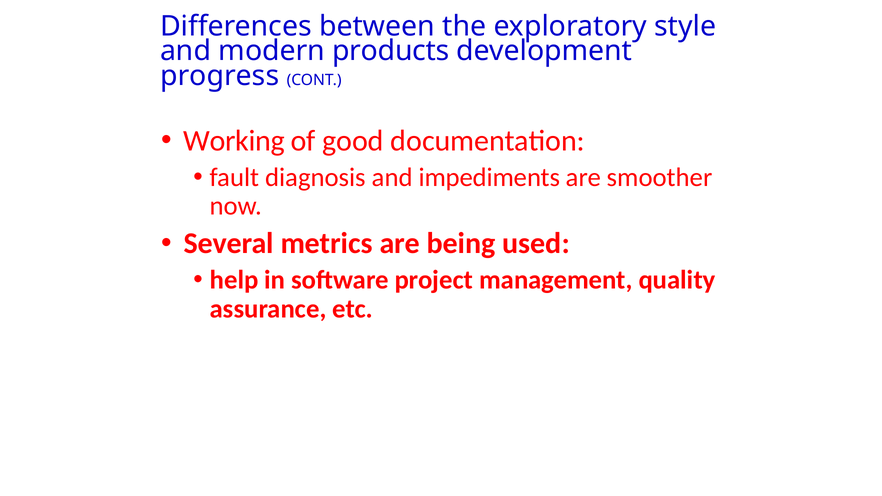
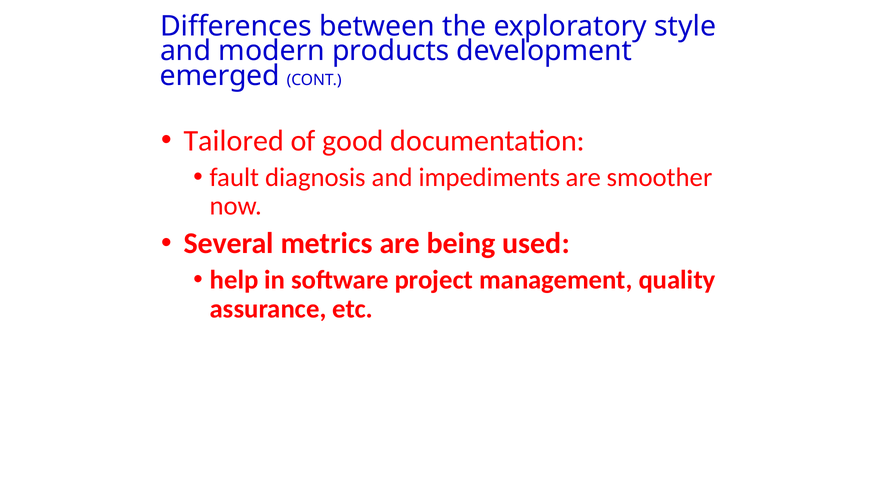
progress: progress -> emerged
Working: Working -> Tailored
